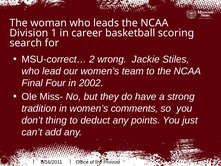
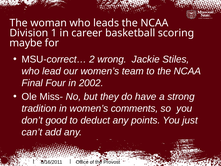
search: search -> maybe
thing: thing -> good
